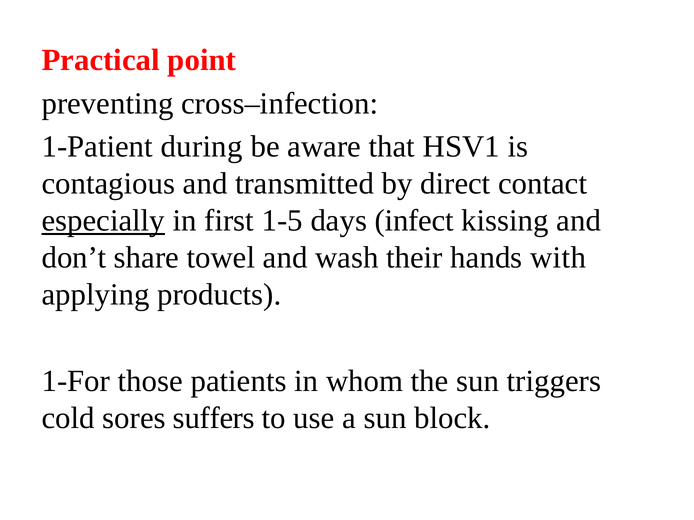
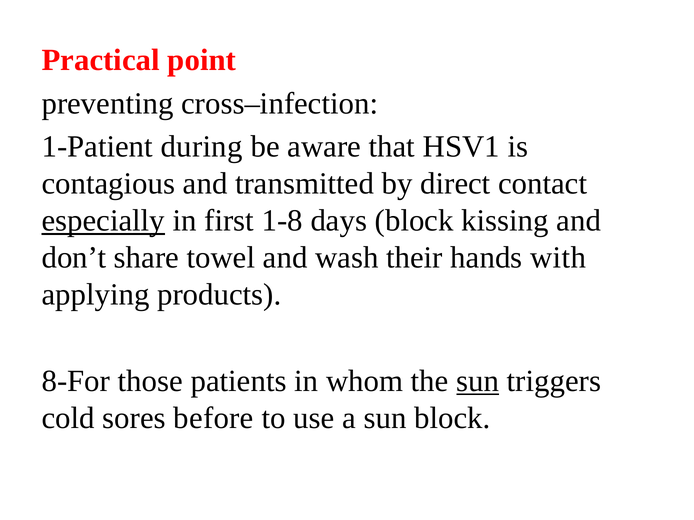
1-5: 1-5 -> 1-8
days infect: infect -> block
1-For: 1-For -> 8-For
sun at (478, 381) underline: none -> present
suffers: suffers -> before
